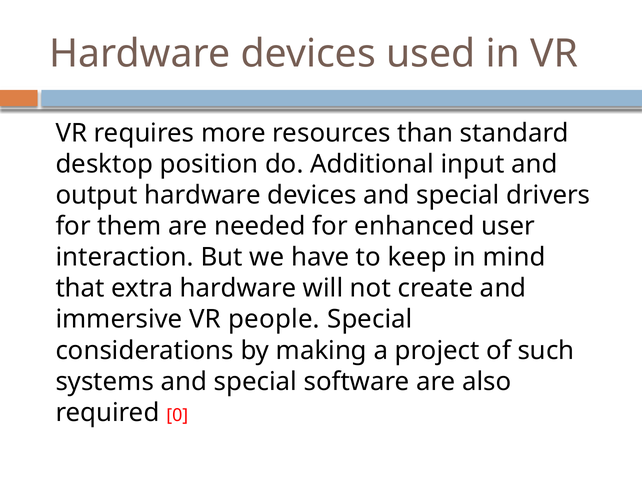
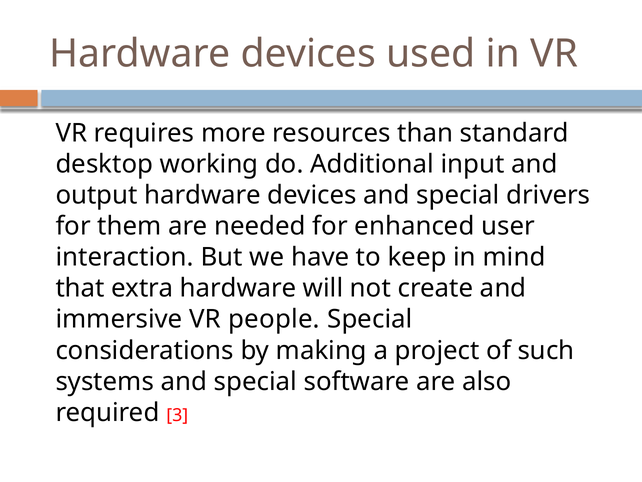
position: position -> working
0: 0 -> 3
